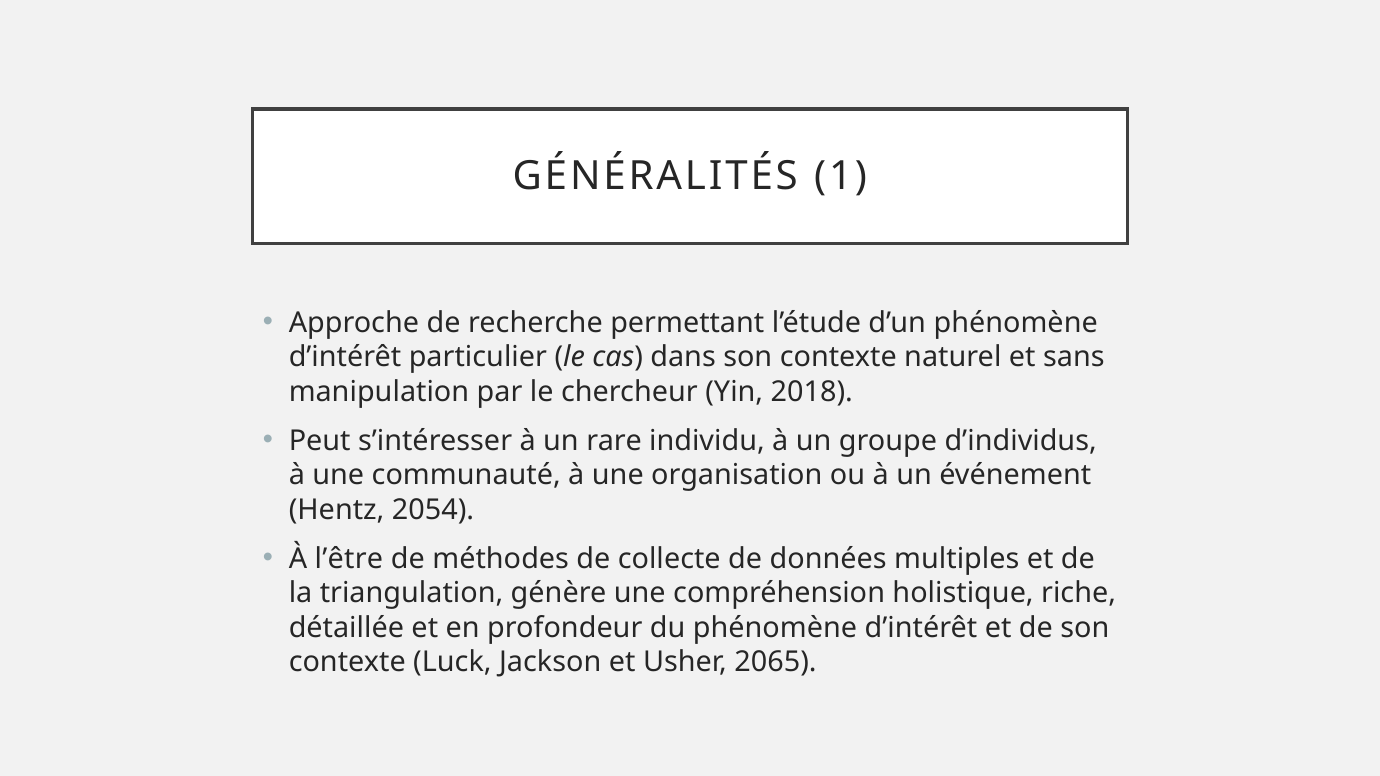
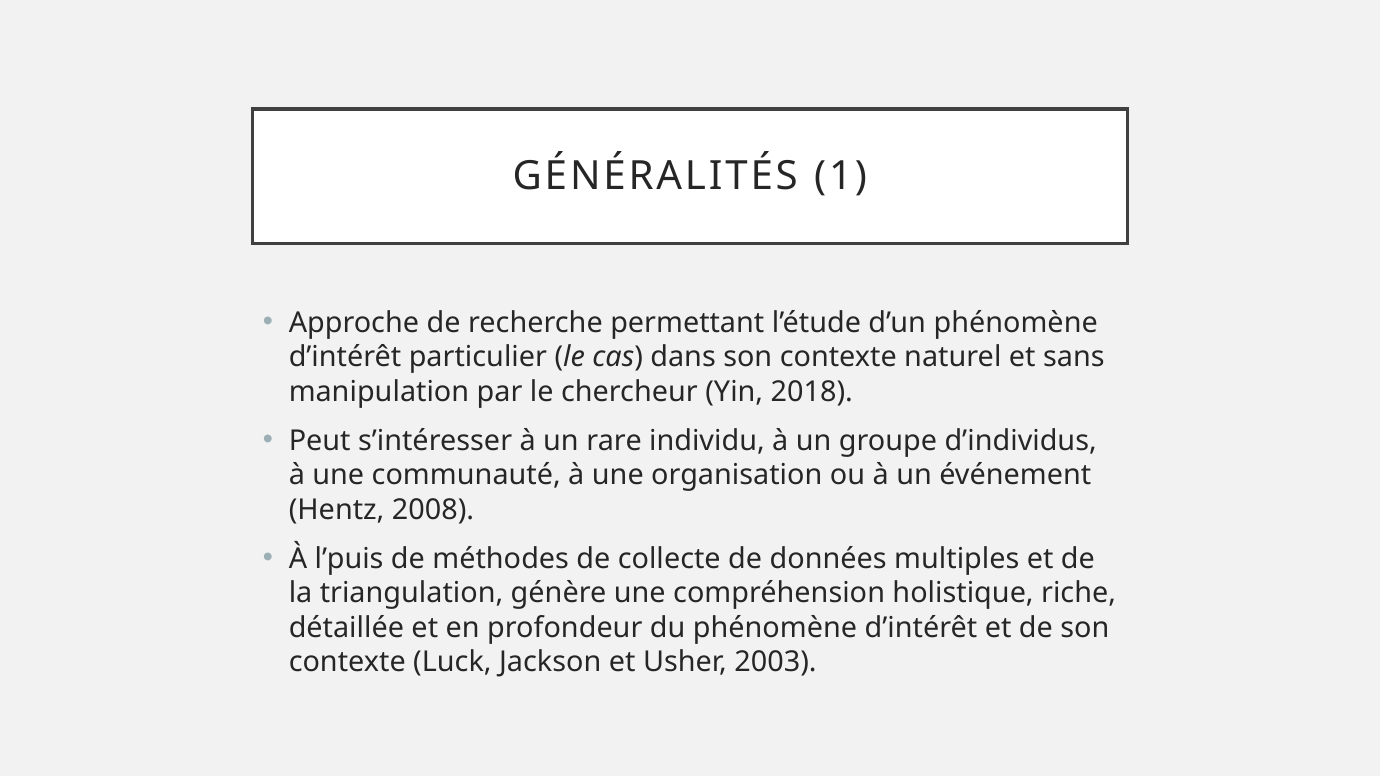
2054: 2054 -> 2008
l’être: l’être -> l’puis
2065: 2065 -> 2003
